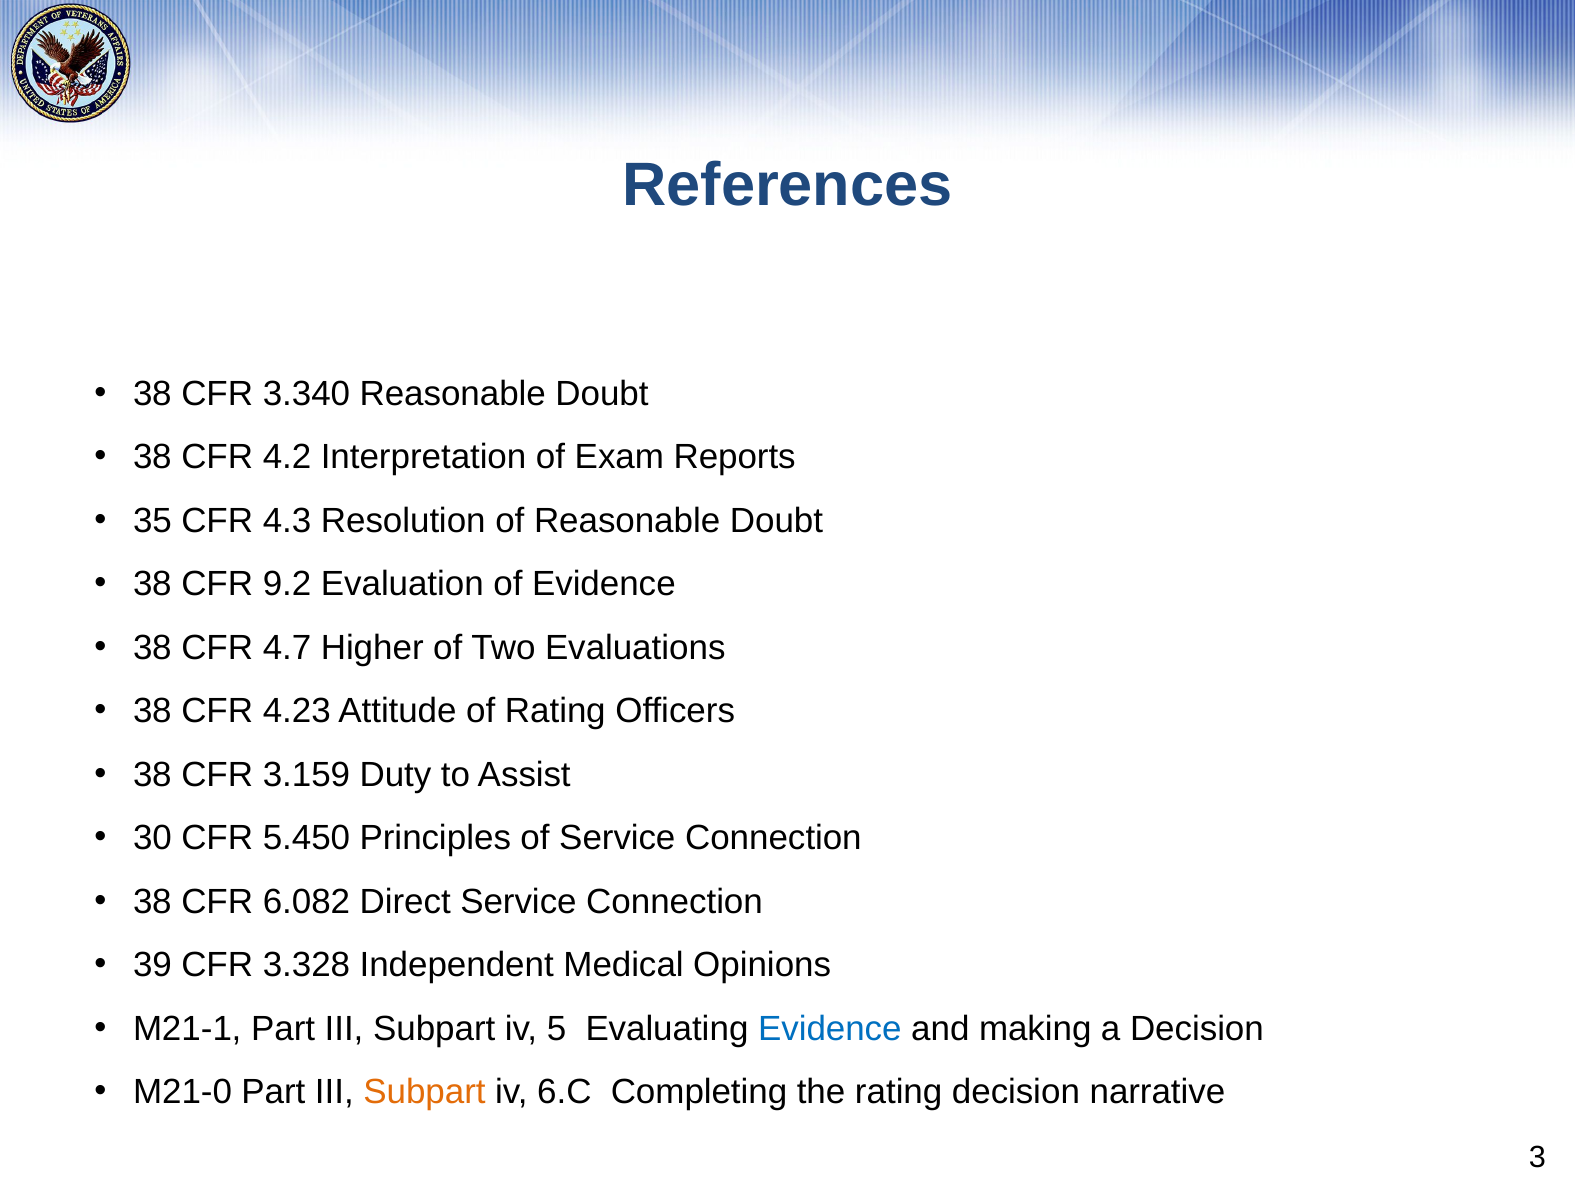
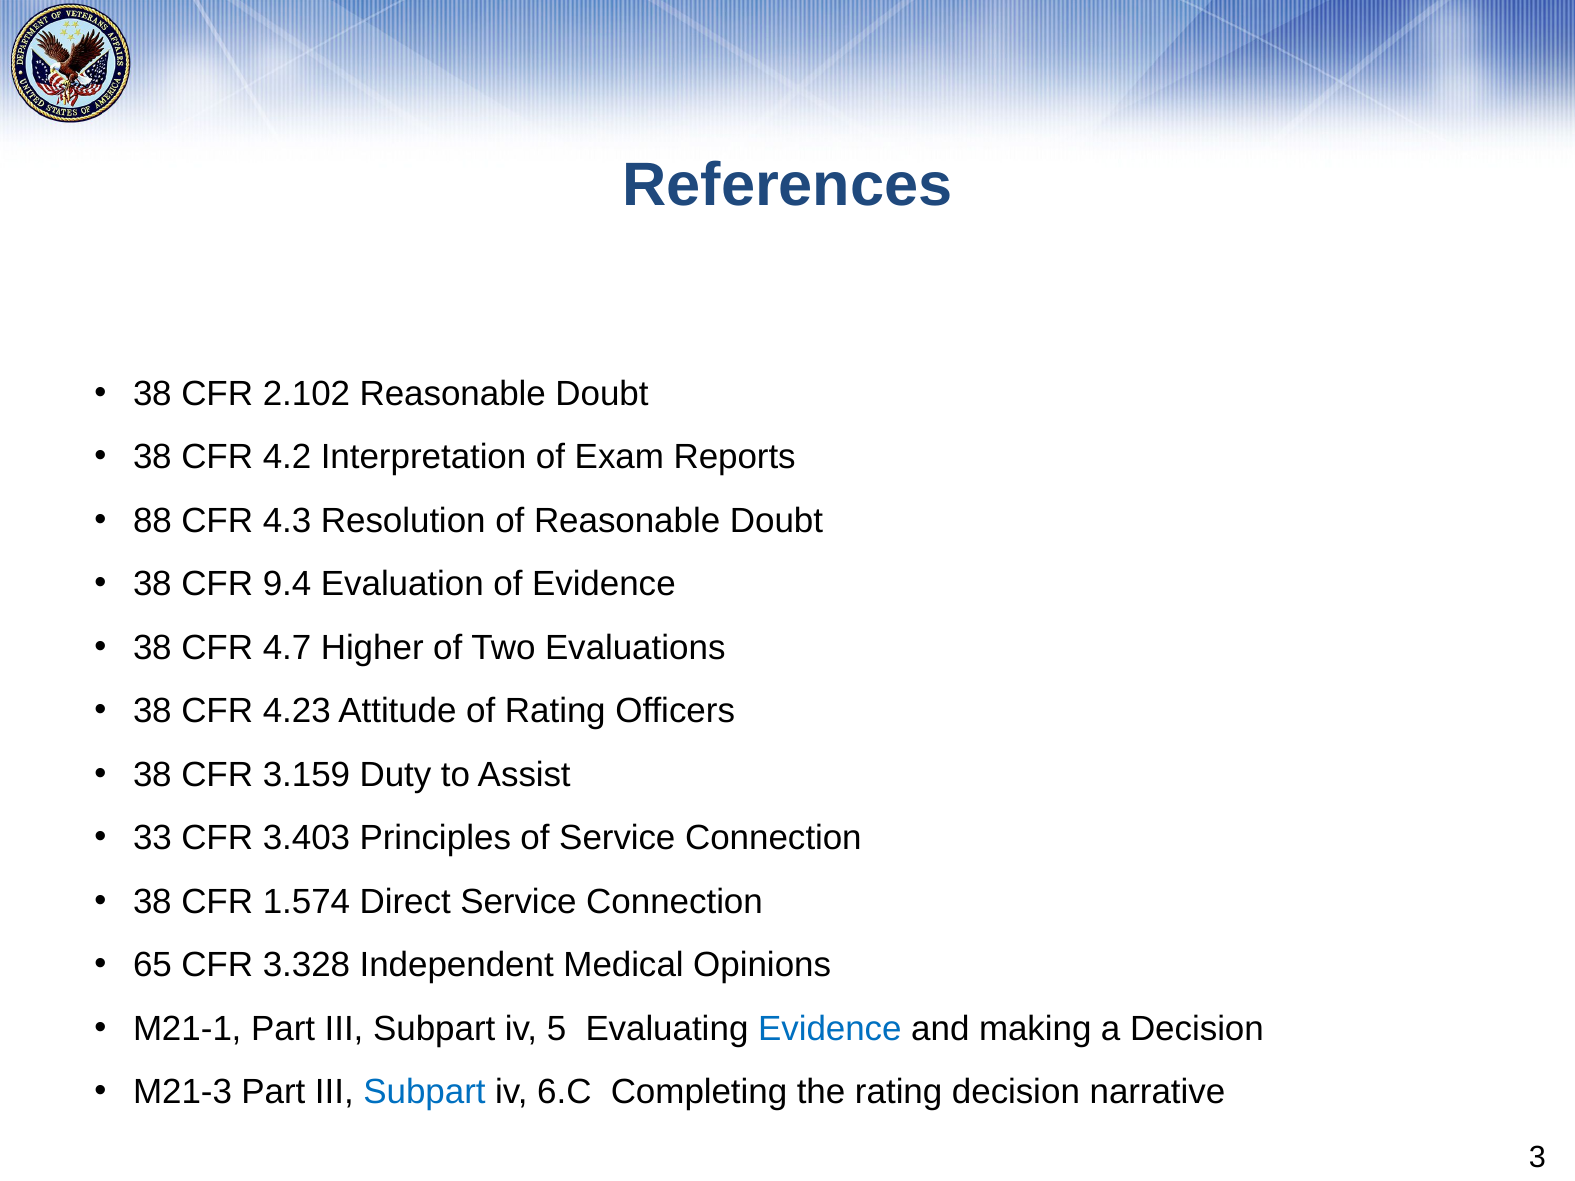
3.340: 3.340 -> 2.102
35: 35 -> 88
9.2: 9.2 -> 9.4
30: 30 -> 33
5.450: 5.450 -> 3.403
6.082: 6.082 -> 1.574
39: 39 -> 65
M21-0: M21-0 -> M21-3
Subpart at (424, 1092) colour: orange -> blue
